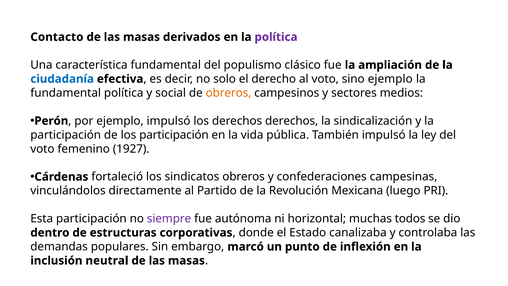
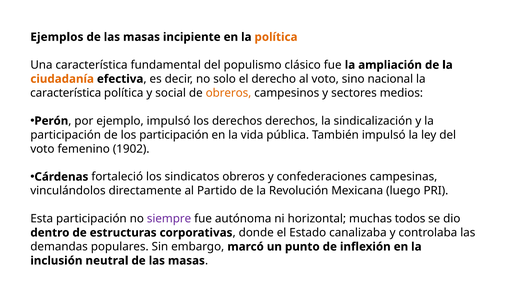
Contacto: Contacto -> Ejemplos
derivados: derivados -> incipiente
política at (276, 37) colour: purple -> orange
ciudadanía colour: blue -> orange
sino ejemplo: ejemplo -> nacional
fundamental at (66, 93): fundamental -> característica
1927: 1927 -> 1902
